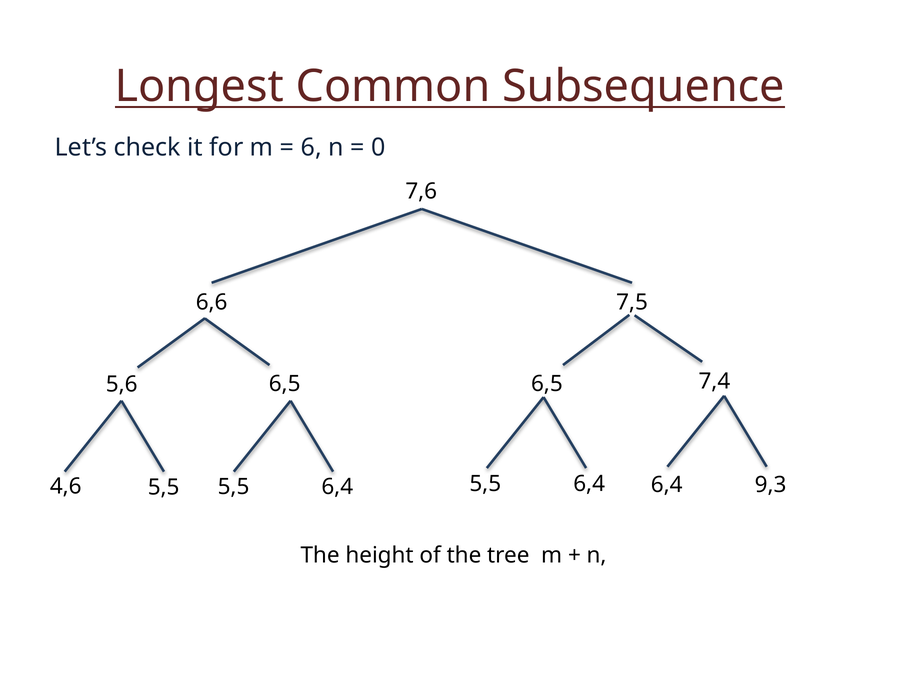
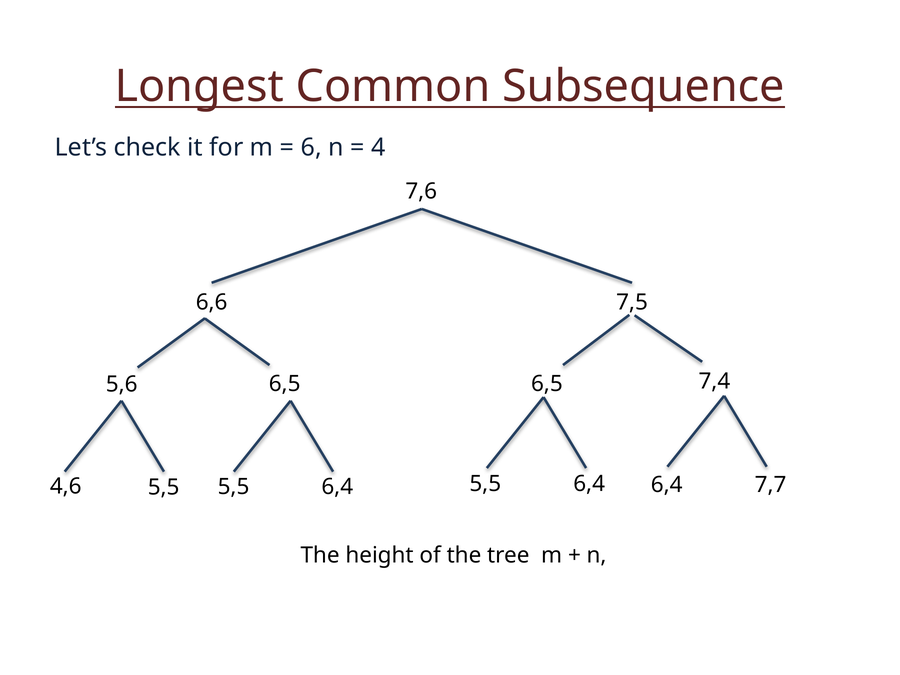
0: 0 -> 4
9,3: 9,3 -> 7,7
